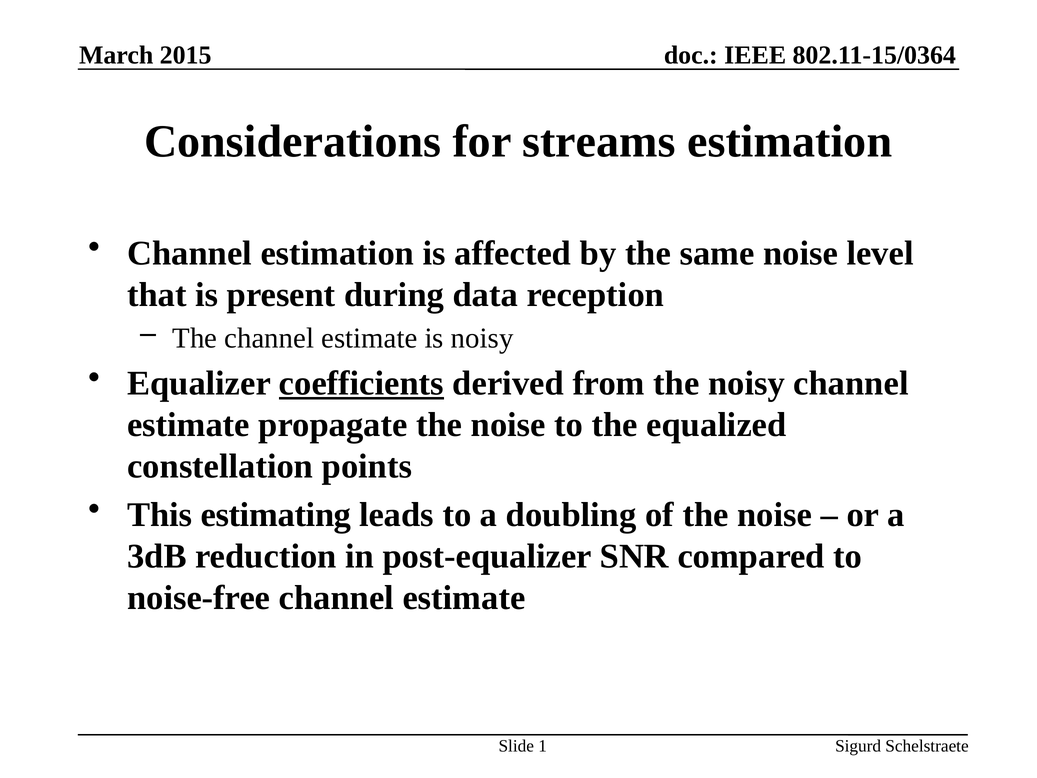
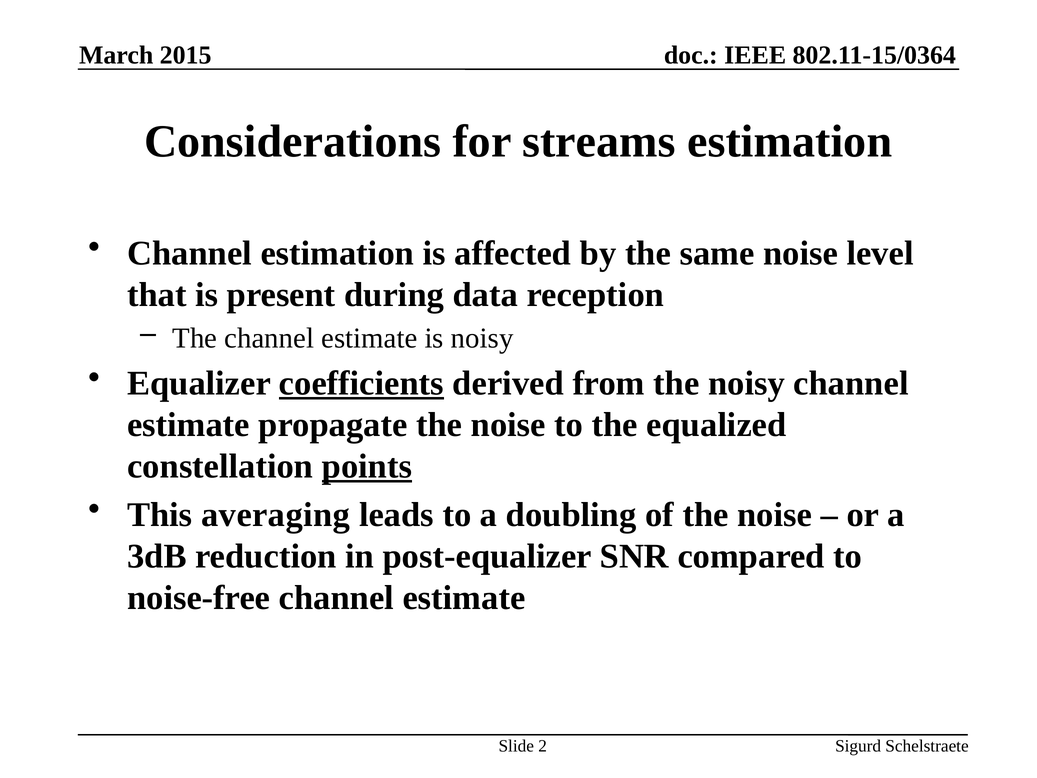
points underline: none -> present
estimating: estimating -> averaging
1: 1 -> 2
